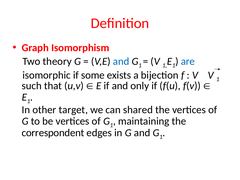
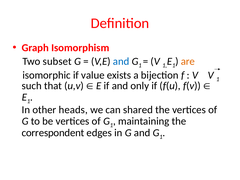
theory: theory -> subset
are colour: blue -> orange
some: some -> value
target: target -> heads
